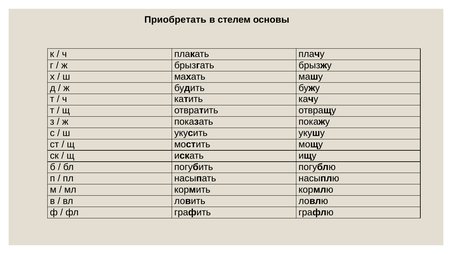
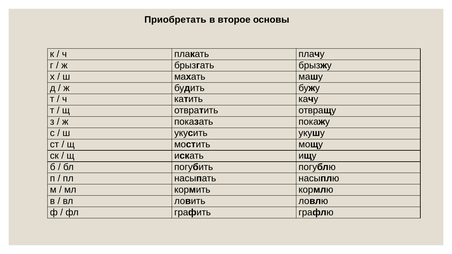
стелем: стелем -> второе
